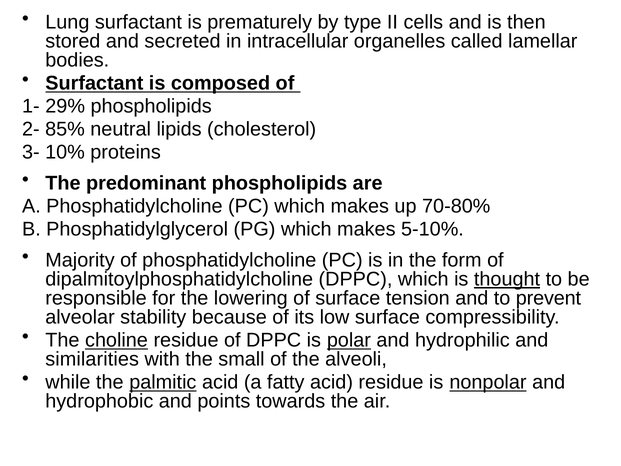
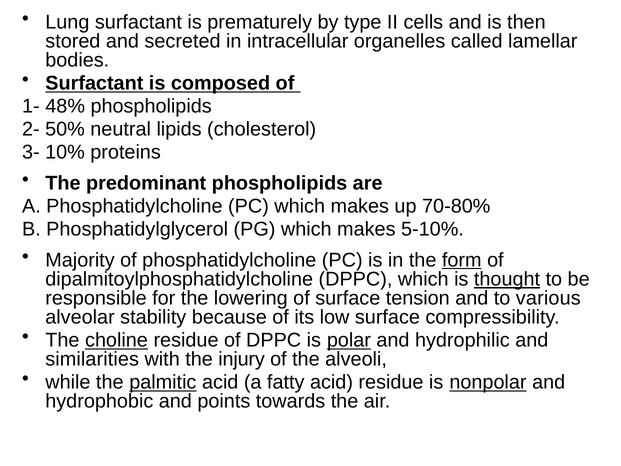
29%: 29% -> 48%
85%: 85% -> 50%
form underline: none -> present
prevent: prevent -> various
small: small -> injury
